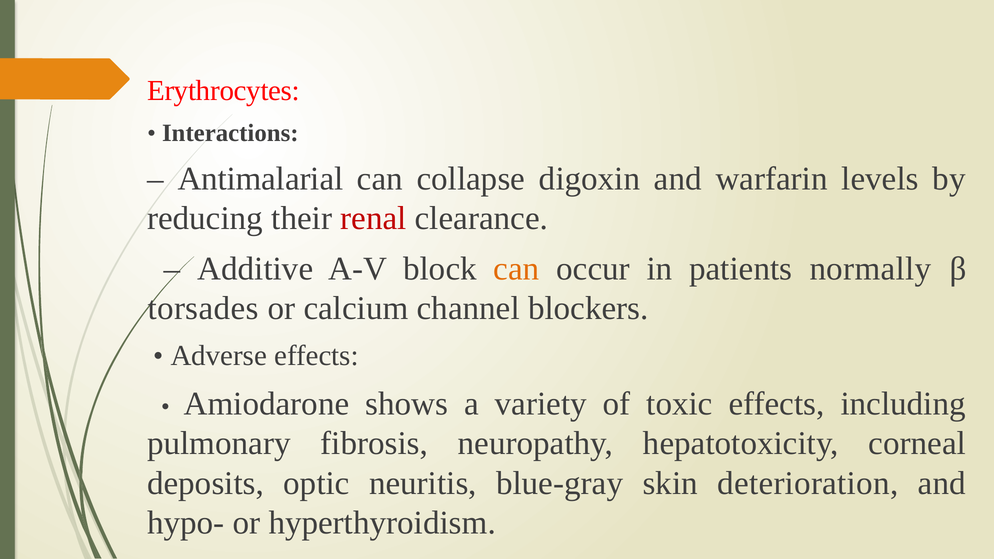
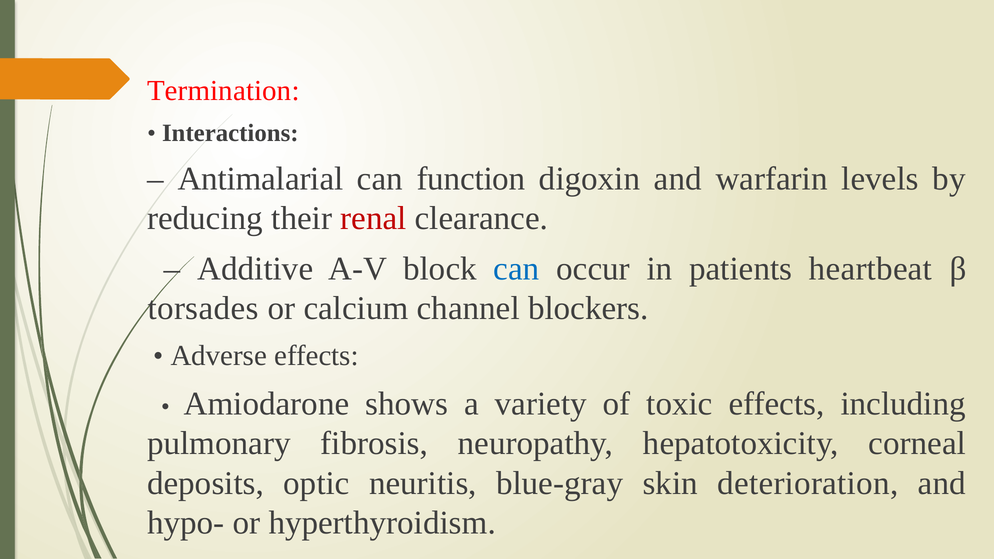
Erythrocytes: Erythrocytes -> Termination
collapse: collapse -> function
can at (516, 269) colour: orange -> blue
normally: normally -> heartbeat
